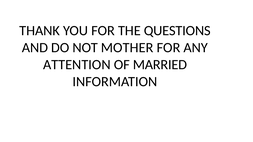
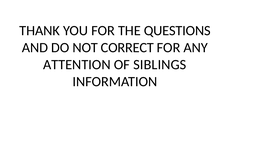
MOTHER: MOTHER -> CORRECT
MARRIED: MARRIED -> SIBLINGS
